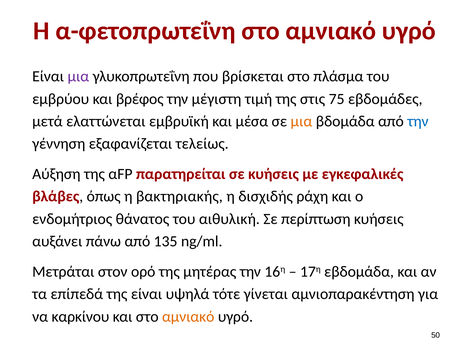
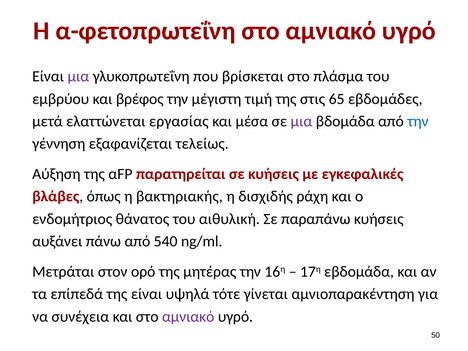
75: 75 -> 65
εμβρυϊκή: εμβρυϊκή -> εργασίας
μια at (301, 121) colour: orange -> purple
περίπτωση: περίπτωση -> παραπάνω
135: 135 -> 540
καρκίνου: καρκίνου -> συνέχεια
αμνιακό at (188, 317) colour: orange -> purple
